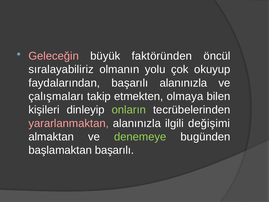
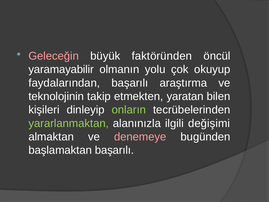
sıralayabiliriz: sıralayabiliriz -> yaramayabilir
başarılı alanınızla: alanınızla -> araştırma
çalışmaları: çalışmaları -> teknolojinin
olmaya: olmaya -> yaratan
yararlanmaktan colour: pink -> light green
denemeye colour: light green -> pink
